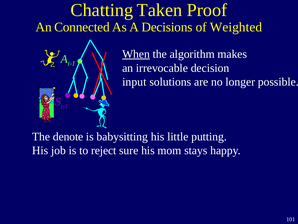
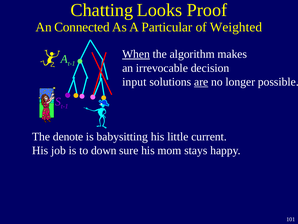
Taken: Taken -> Looks
Decisions: Decisions -> Particular
are underline: none -> present
putting: putting -> current
reject: reject -> down
